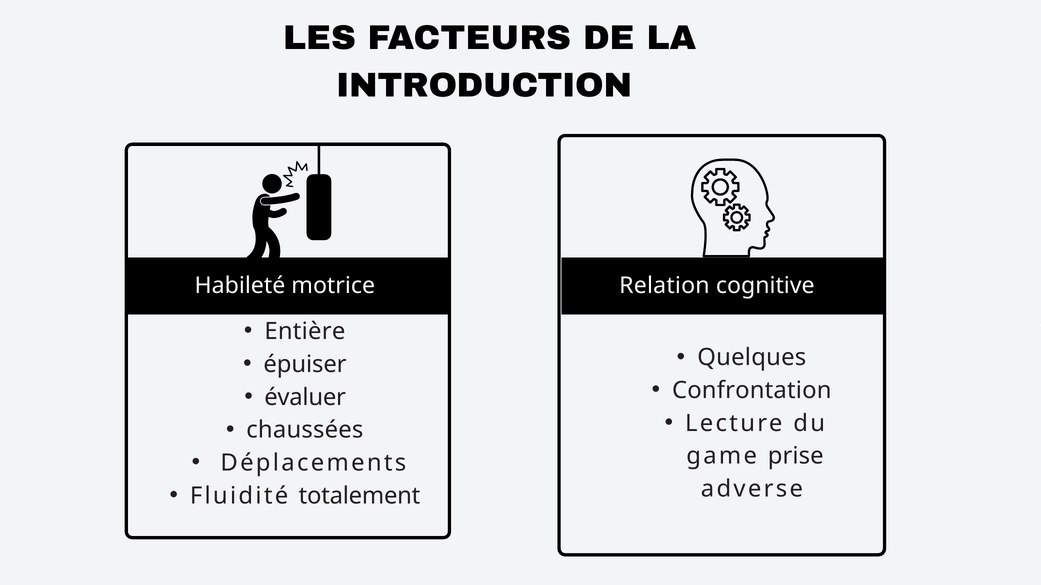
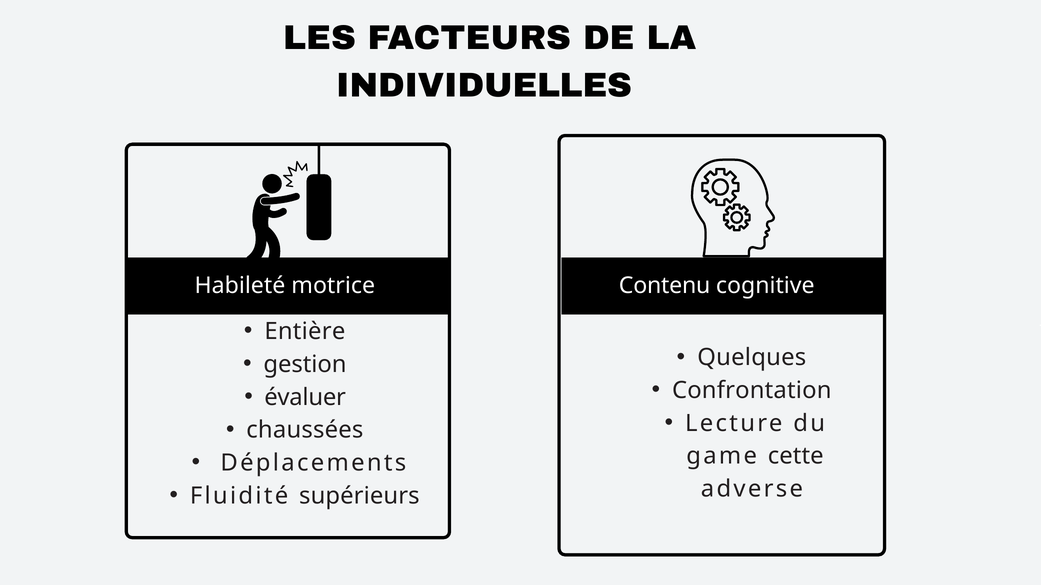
INTRODUCTION: INTRODUCTION -> INDIVIDUELLES
Relation: Relation -> Contenu
épuiser: épuiser -> gestion
prise: prise -> cette
totalement: totalement -> supérieurs
